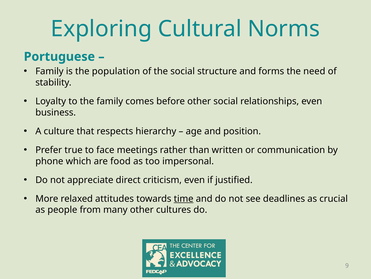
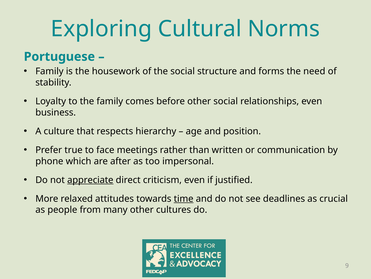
population: population -> housework
food: food -> after
appreciate underline: none -> present
